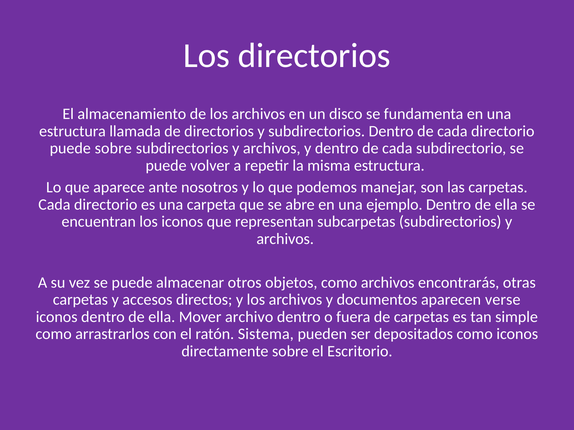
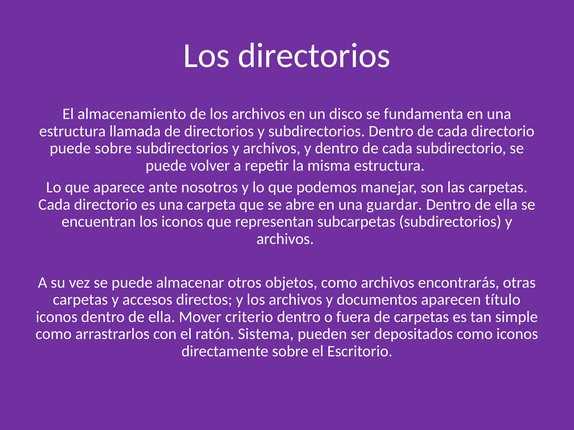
ejemplo: ejemplo -> guardar
verse: verse -> título
archivo: archivo -> criterio
